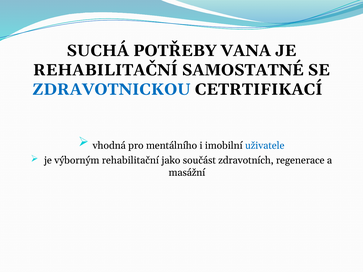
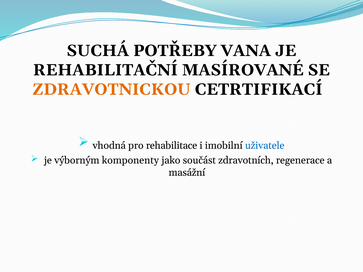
SAMOSTATNÉ: SAMOSTATNÉ -> MASÍROVANÉ
ZDRAVOTNICKOU colour: blue -> orange
mentálního: mentálního -> rehabilitace
výborným rehabilitační: rehabilitační -> komponenty
